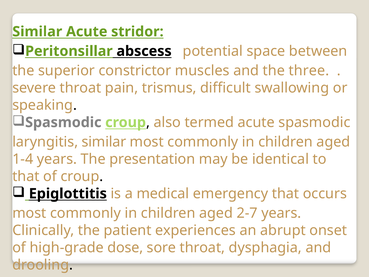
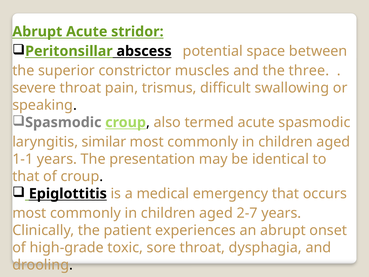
Similar at (37, 32): Similar -> Abrupt
1-4: 1-4 -> 1-1
dose: dose -> toxic
